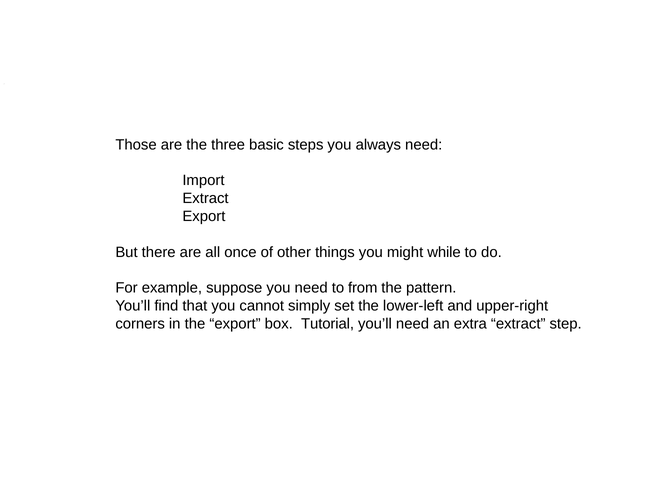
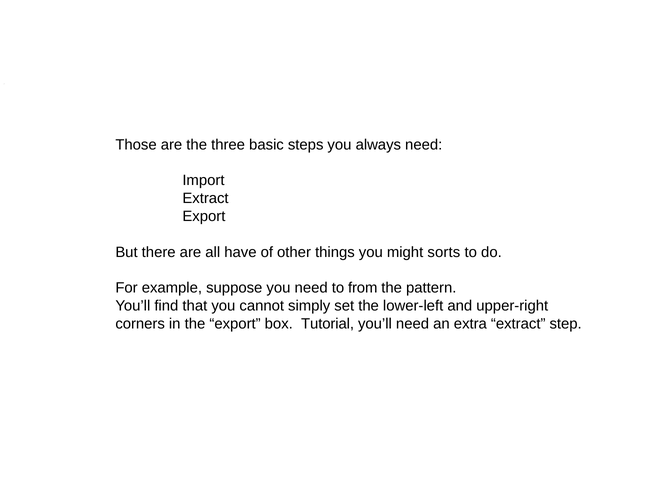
once: once -> have
while: while -> sorts
